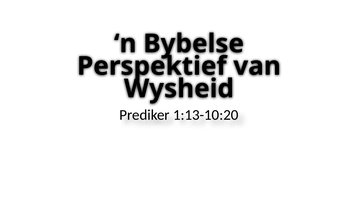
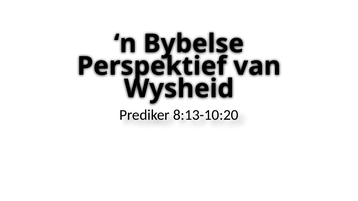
1:13-10:20: 1:13-10:20 -> 8:13-10:20
